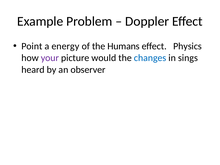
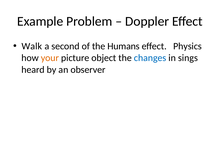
Point: Point -> Walk
energy: energy -> second
your colour: purple -> orange
would: would -> object
